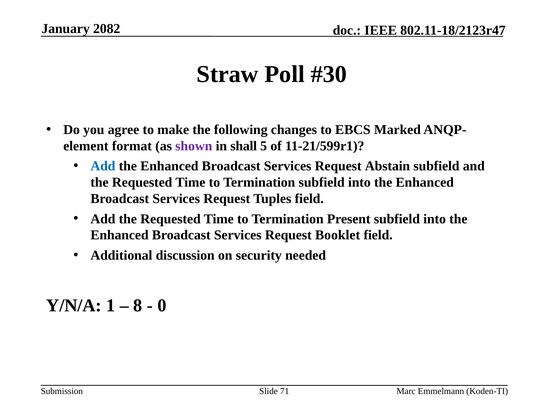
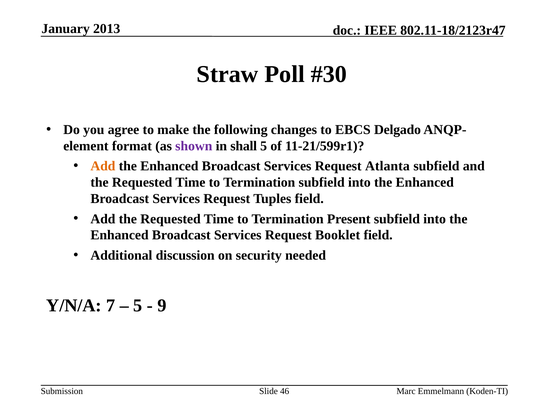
2082: 2082 -> 2013
Marked: Marked -> Delgado
Add at (103, 166) colour: blue -> orange
Abstain: Abstain -> Atlanta
1: 1 -> 7
8 at (138, 305): 8 -> 5
0: 0 -> 9
71: 71 -> 46
